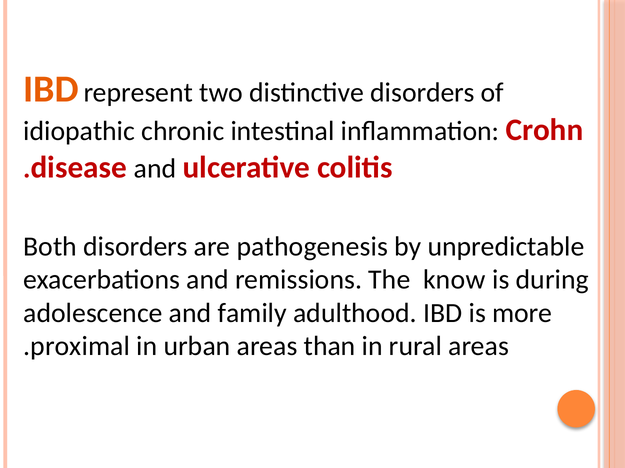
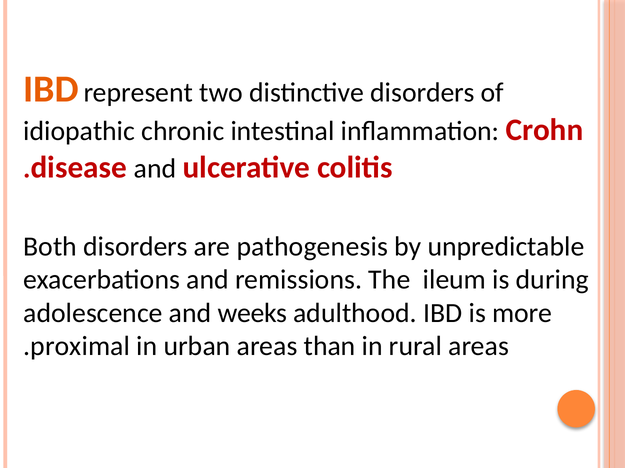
know: know -> ileum
family: family -> weeks
